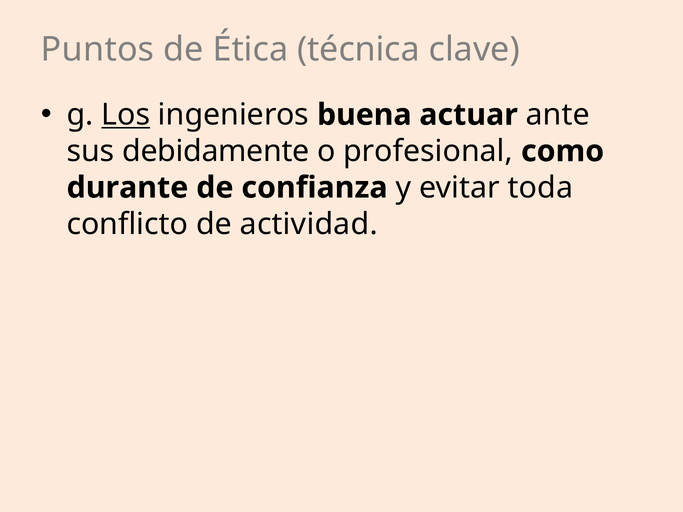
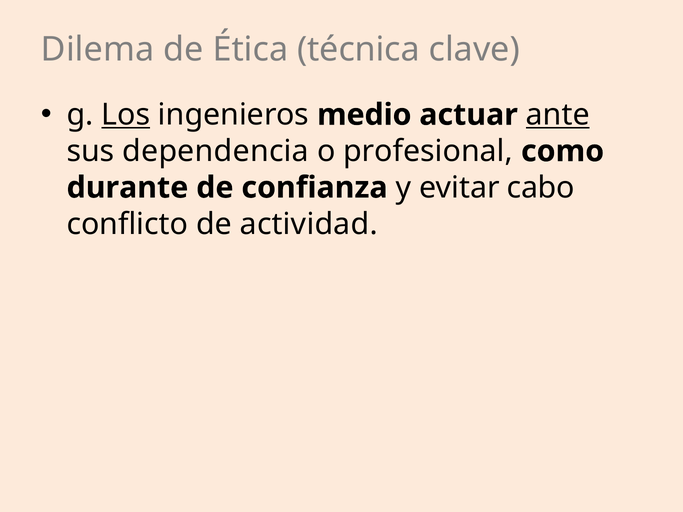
Puntos: Puntos -> Dilema
buena: buena -> medio
ante underline: none -> present
debidamente: debidamente -> dependencia
toda: toda -> cabo
